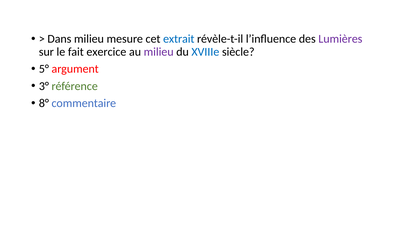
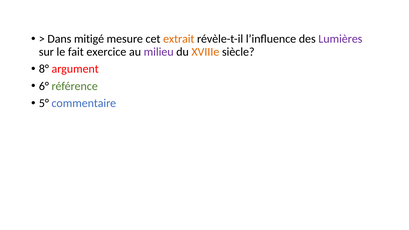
Dans milieu: milieu -> mitigé
extrait colour: blue -> orange
XVIIIe colour: blue -> orange
5°: 5° -> 8°
3°: 3° -> 6°
8°: 8° -> 5°
